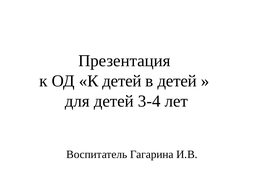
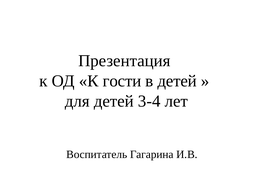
К детей: детей -> гости
